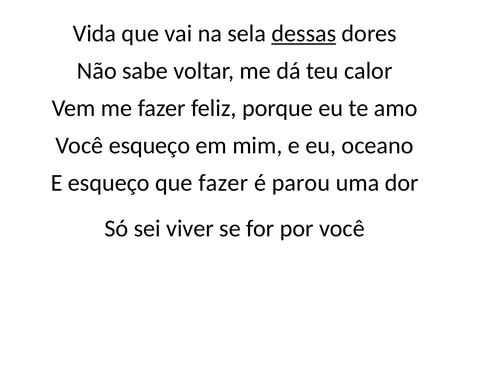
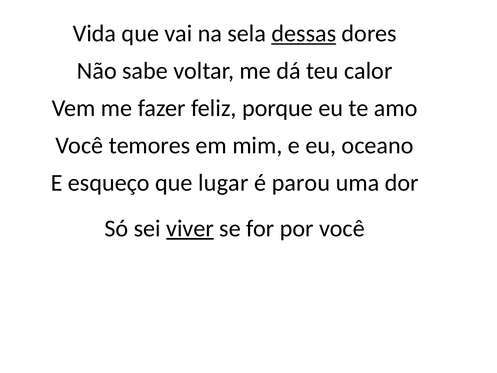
Você esqueço: esqueço -> temores
que fazer: fazer -> lugar
viver underline: none -> present
